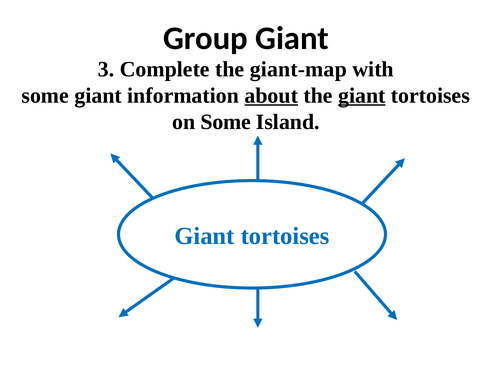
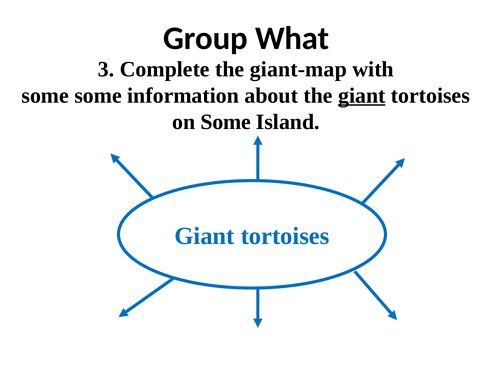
Group Giant: Giant -> What
some giant: giant -> some
about underline: present -> none
